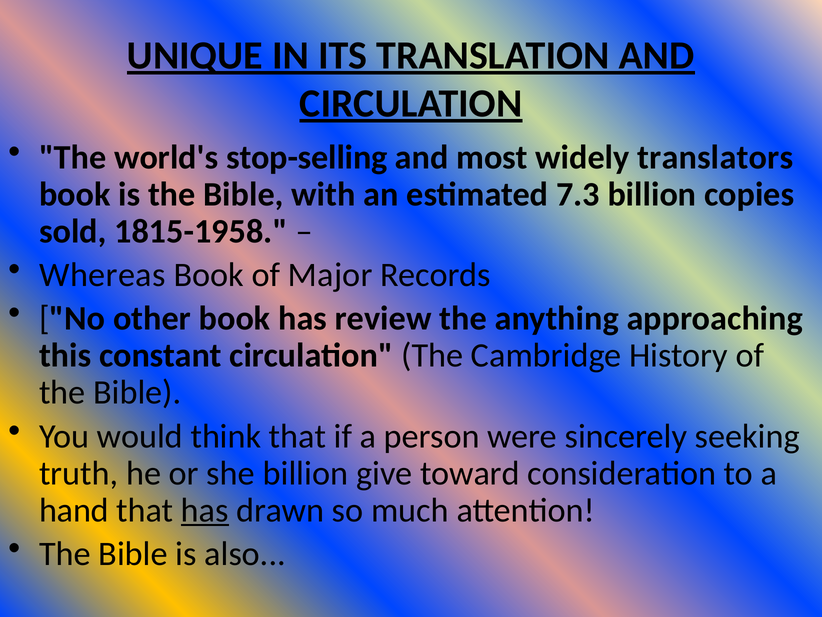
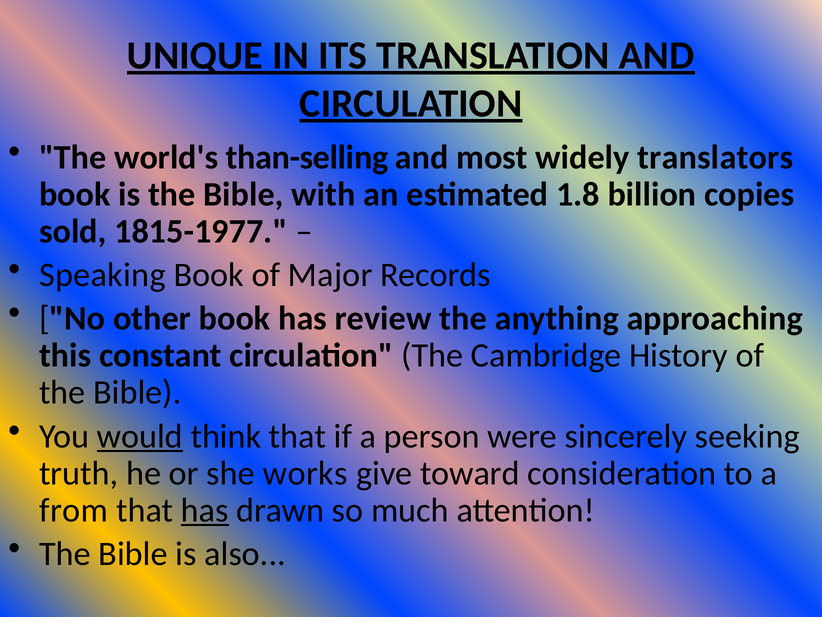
stop-selling: stop-selling -> than-selling
7.3: 7.3 -> 1.8
1815-1958: 1815-1958 -> 1815-1977
Whereas: Whereas -> Speaking
would underline: none -> present
she billion: billion -> works
hand: hand -> from
